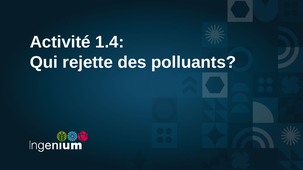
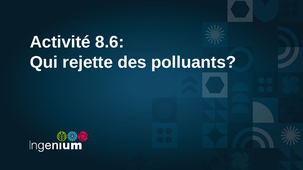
1.4: 1.4 -> 8.6
